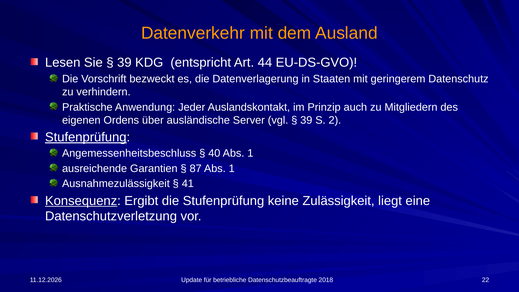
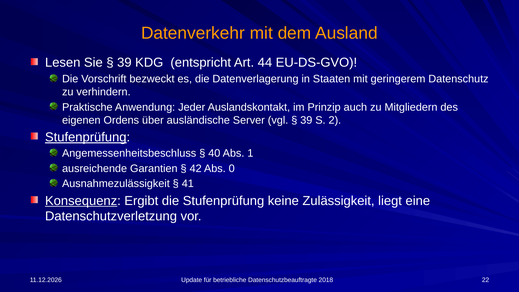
87: 87 -> 42
1 at (232, 169): 1 -> 0
